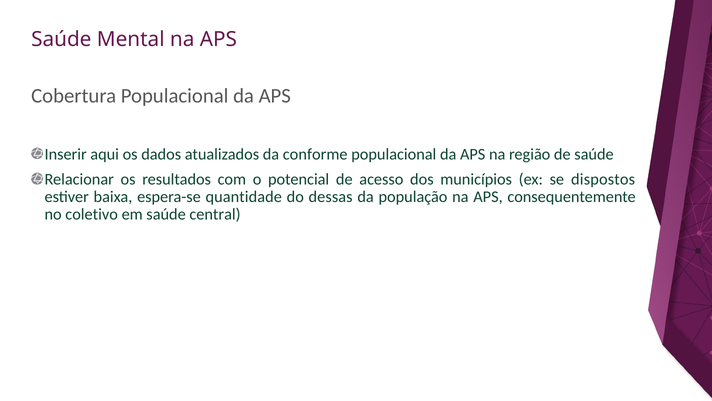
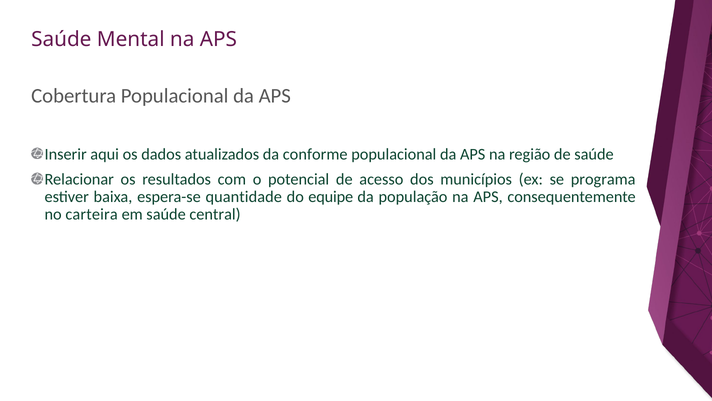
dispostos: dispostos -> programa
dessas: dessas -> equipe
coletivo: coletivo -> carteira
